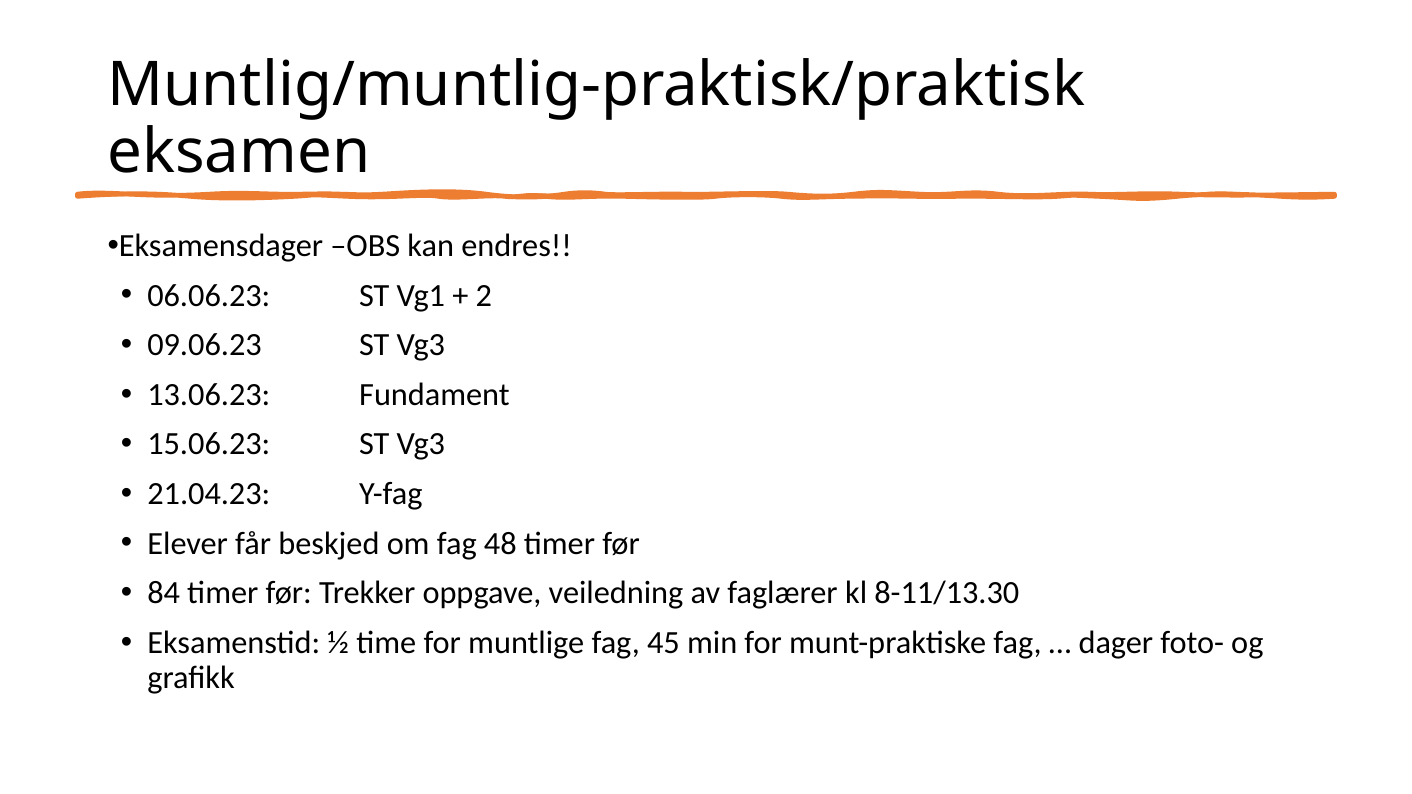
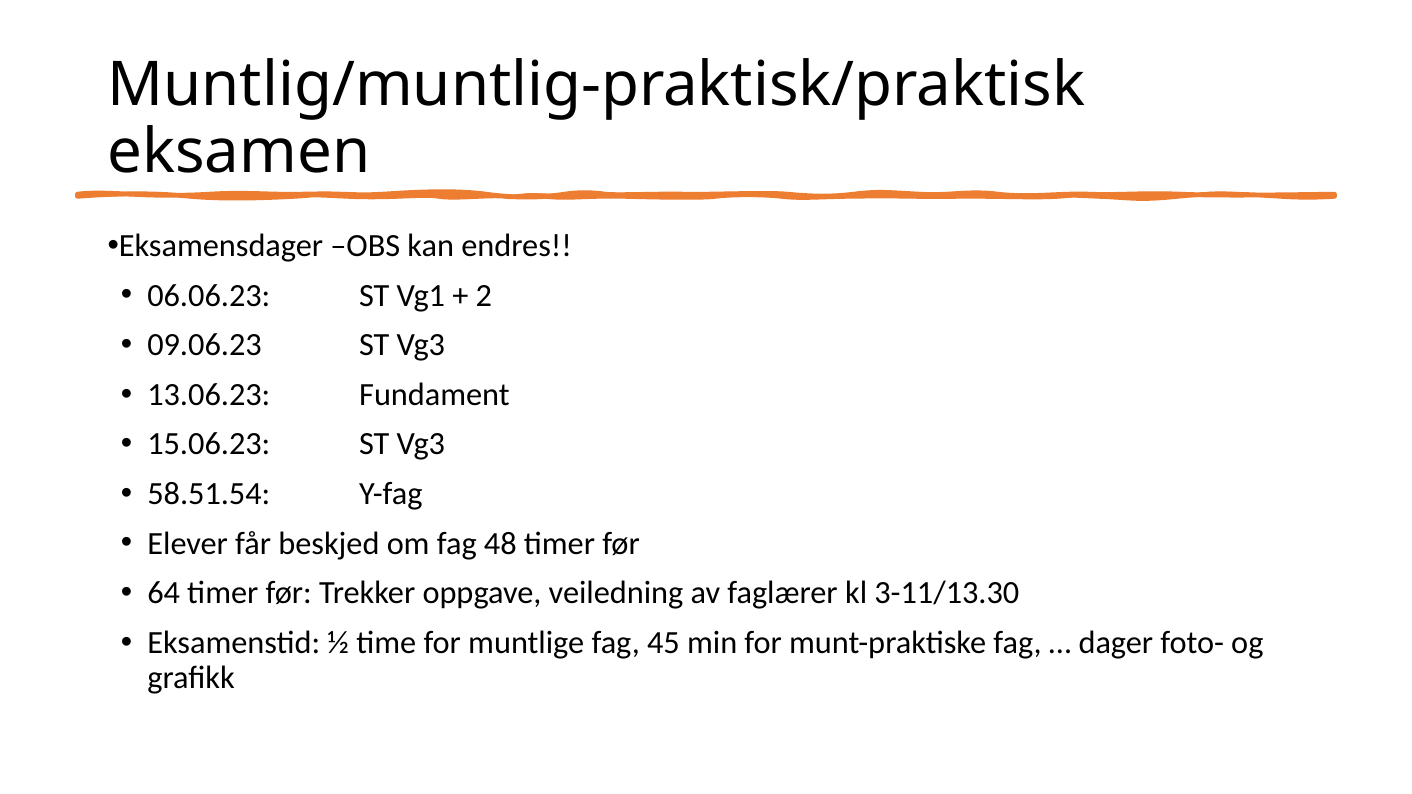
21.04.23: 21.04.23 -> 58.51.54
84: 84 -> 64
8-11/13.30: 8-11/13.30 -> 3-11/13.30
